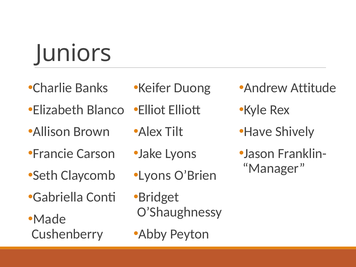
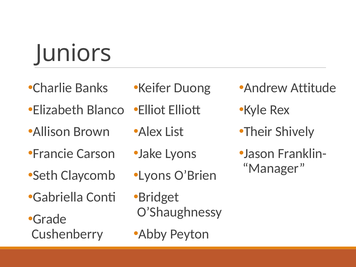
Tilt: Tilt -> List
Have: Have -> Their
Made: Made -> Grade
